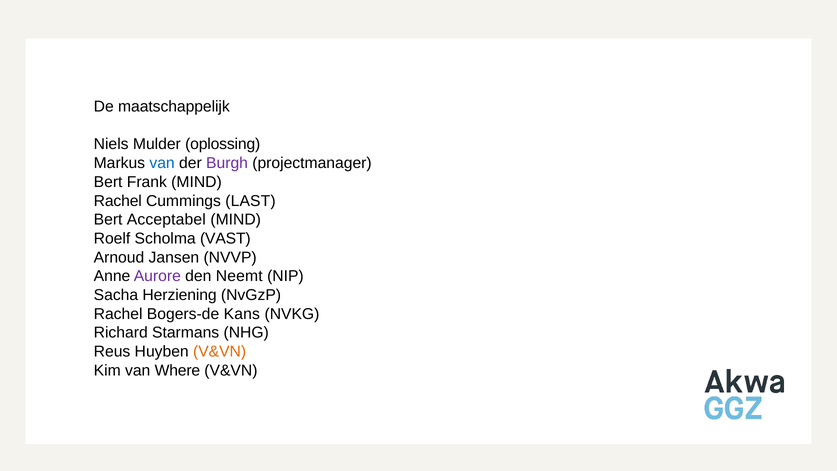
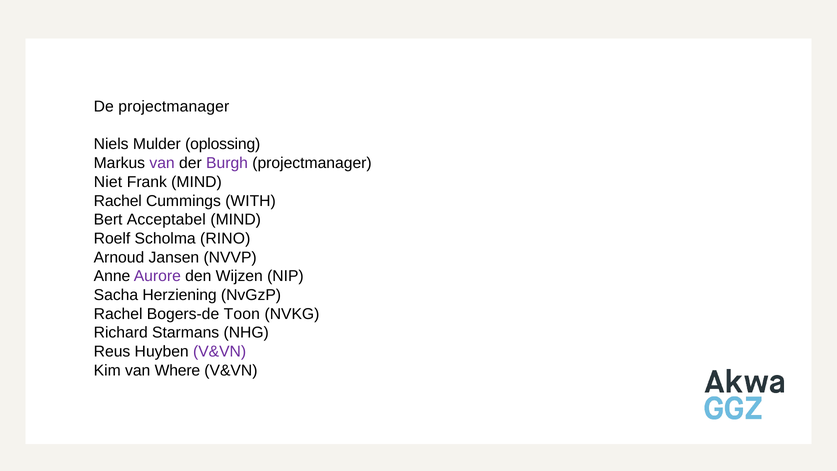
De maatschappelijk: maatschappelijk -> projectmanager
van at (162, 163) colour: blue -> purple
Bert at (108, 182): Bert -> Niet
LAST: LAST -> WITH
VAST: VAST -> RINO
Neemt: Neemt -> Wijzen
Kans: Kans -> Toon
V&VN at (220, 351) colour: orange -> purple
